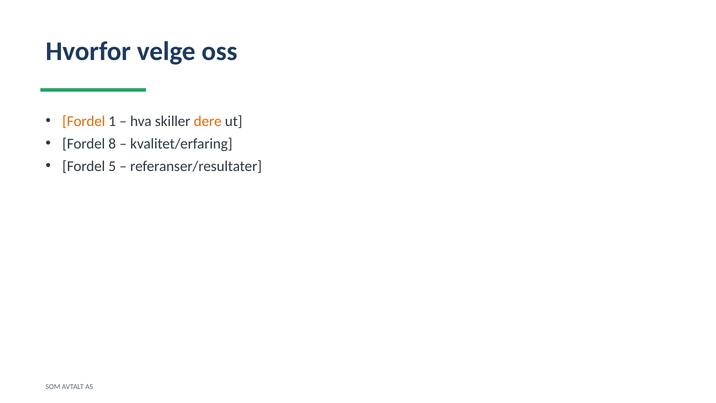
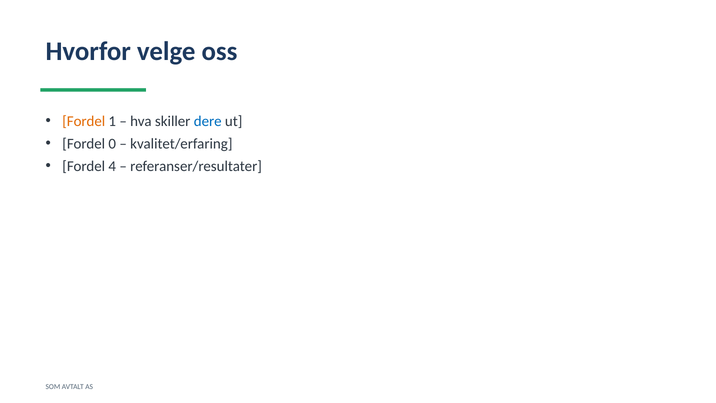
dere colour: orange -> blue
8: 8 -> 0
5: 5 -> 4
